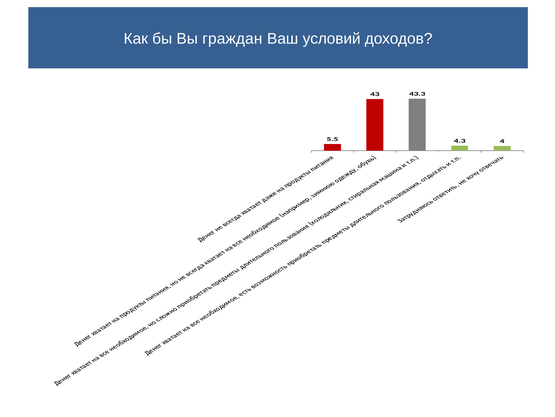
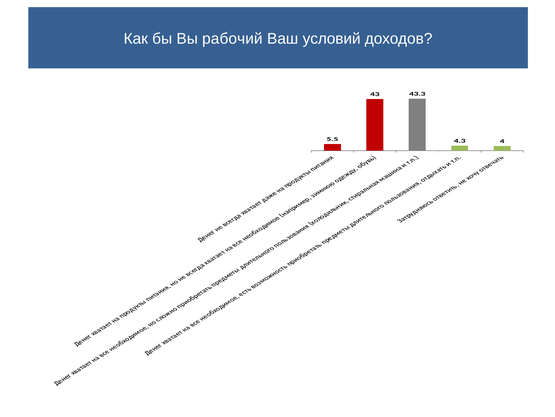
граждан: граждан -> рабочий
